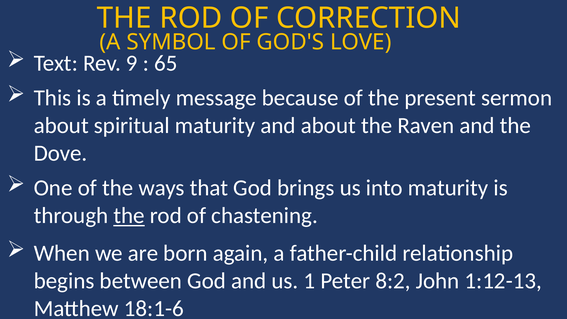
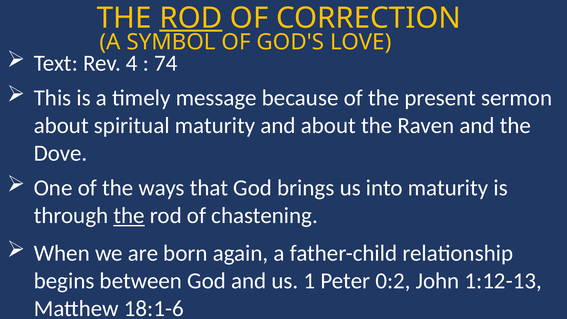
ROD at (191, 18) underline: none -> present
9: 9 -> 4
65: 65 -> 74
8:2: 8:2 -> 0:2
